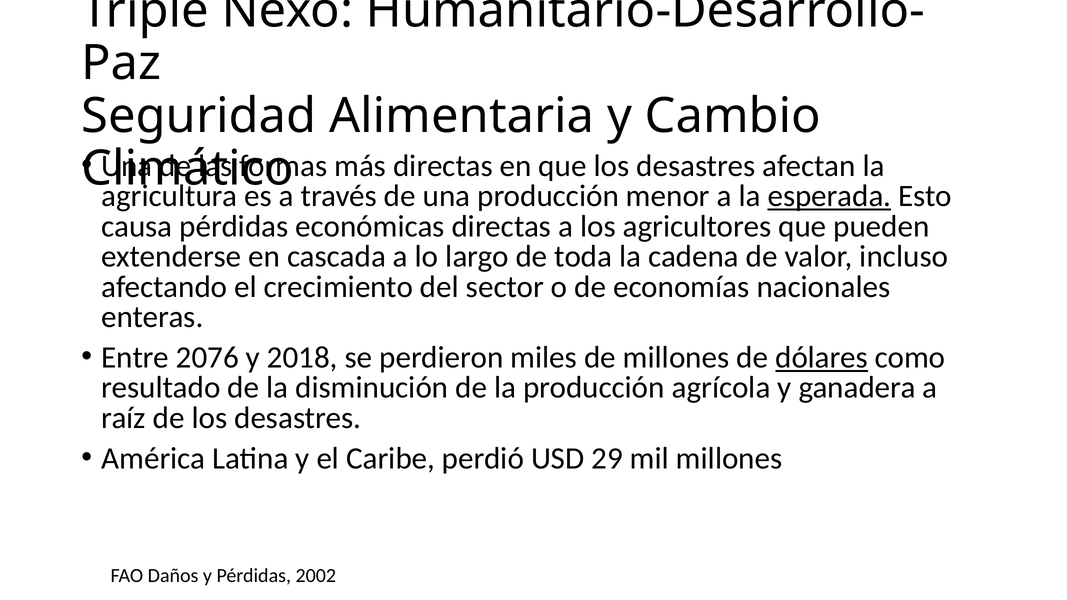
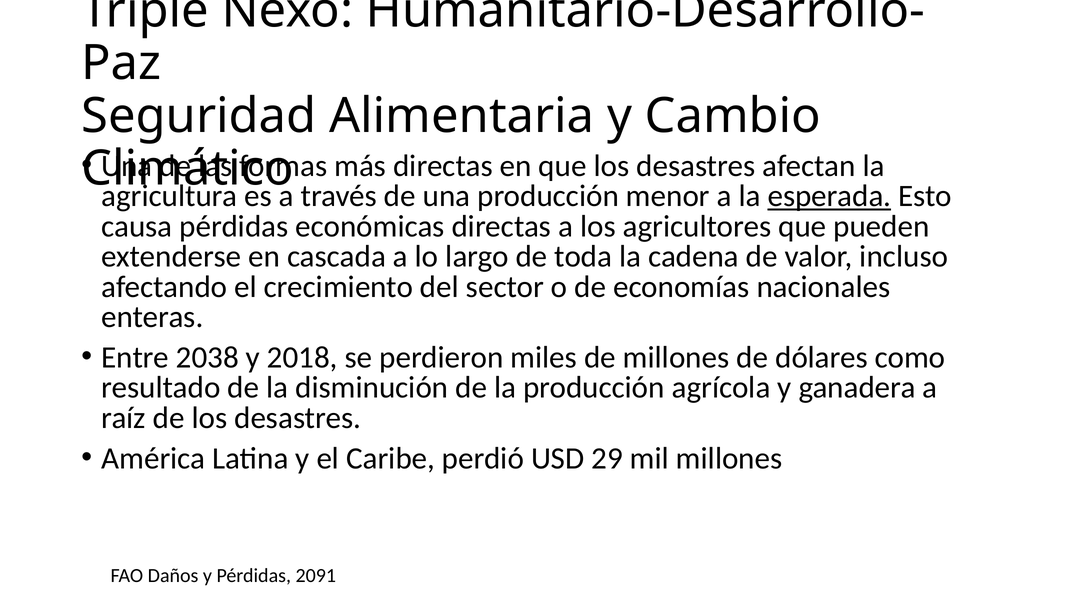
2076: 2076 -> 2038
dólares underline: present -> none
2002: 2002 -> 2091
